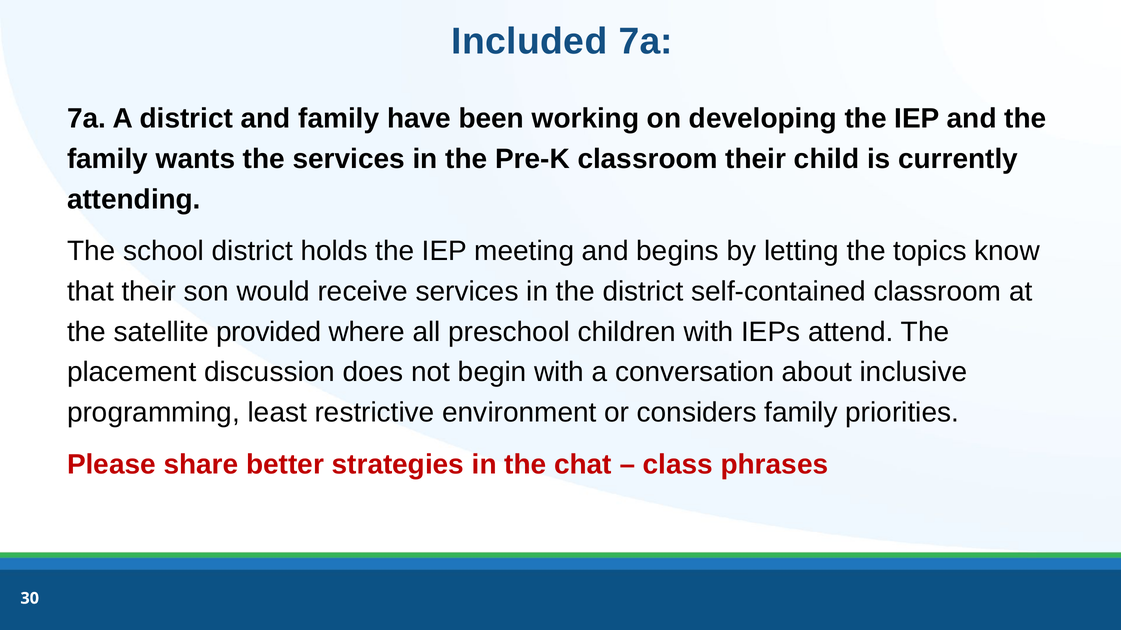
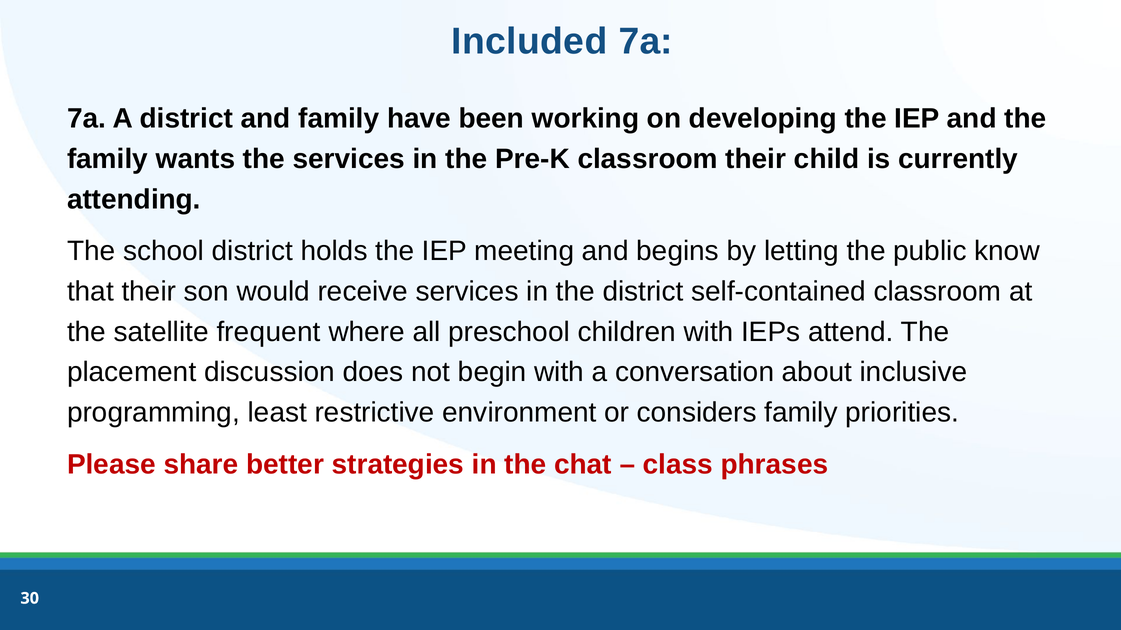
topics: topics -> public
provided: provided -> frequent
